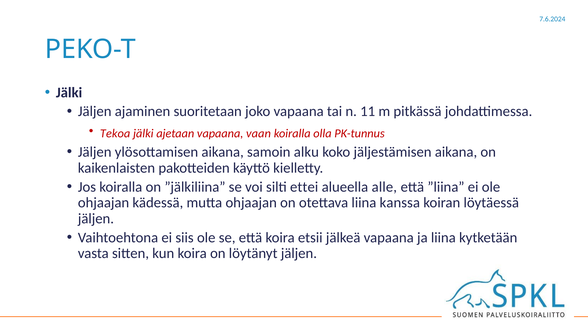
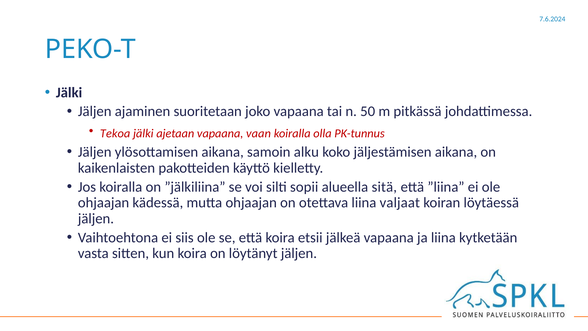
11: 11 -> 50
ettei: ettei -> sopii
alle: alle -> sitä
kanssa: kanssa -> valjaat
